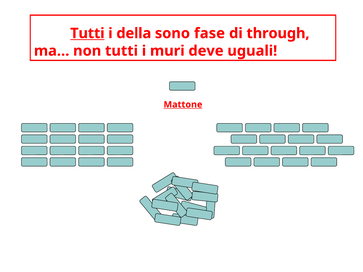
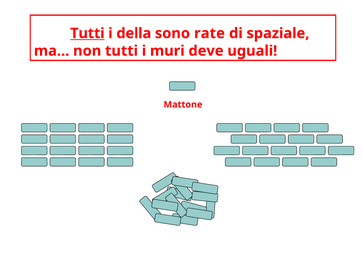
fase: fase -> rate
through: through -> spaziale
Mattone underline: present -> none
